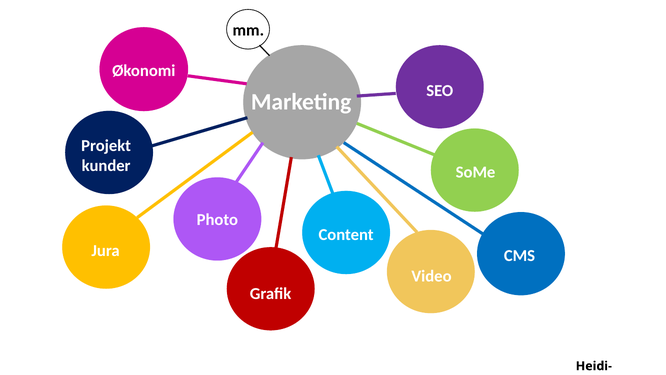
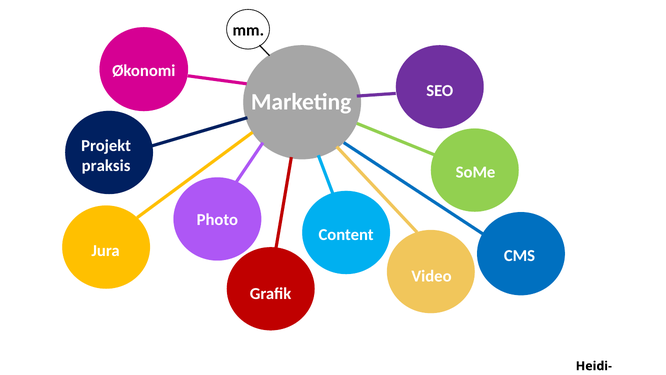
kunder: kunder -> praksis
